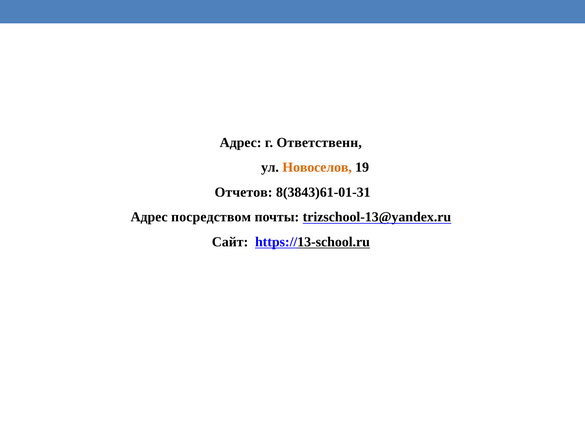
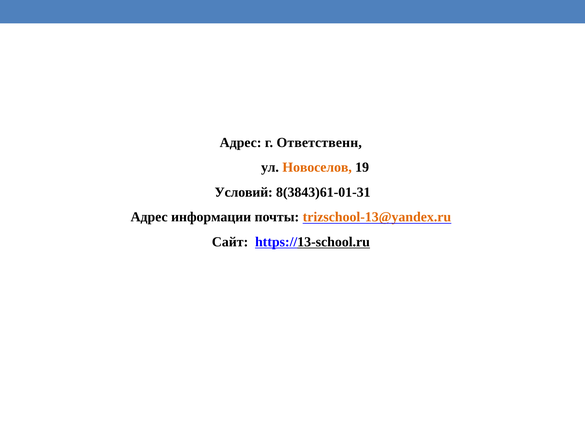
Отчетов: Отчетов -> Условий
посредством: посредством -> информации
trizschool-13@yandex.ru colour: black -> orange
